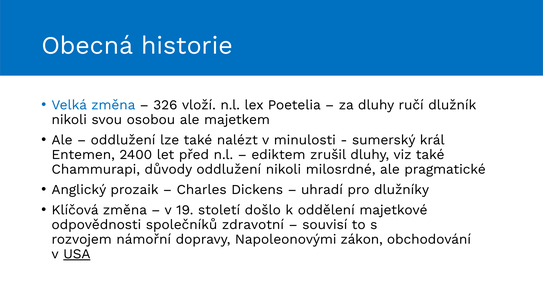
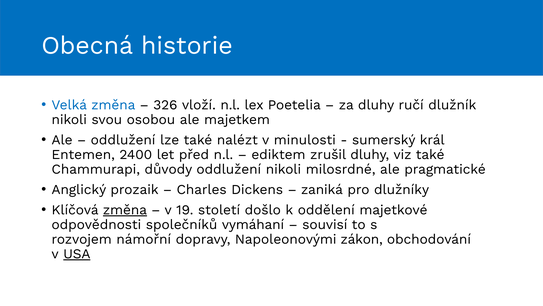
uhradí: uhradí -> zaniká
změna at (125, 210) underline: none -> present
zdravotní: zdravotní -> vymáhaní
